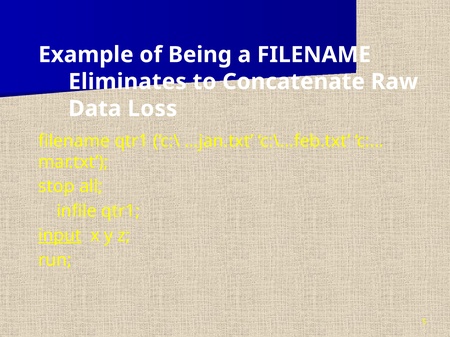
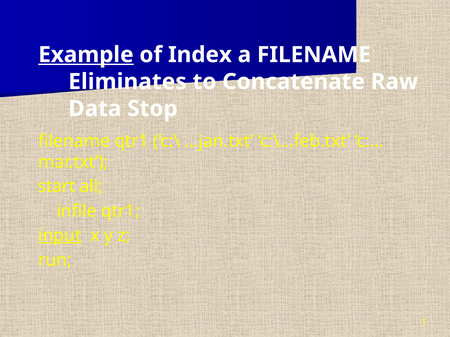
Example underline: none -> present
Being: Being -> Index
Loss: Loss -> Stop
stop: stop -> start
